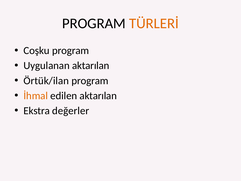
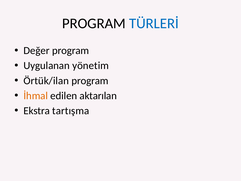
TÜRLERİ colour: orange -> blue
Coşku: Coşku -> Değer
Uygulanan aktarılan: aktarılan -> yönetim
değerler: değerler -> tartışma
